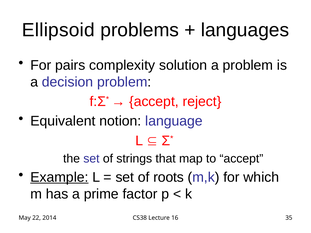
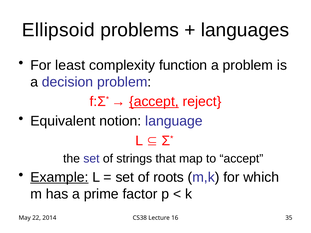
pairs: pairs -> least
solution: solution -> function
accept at (154, 102) underline: none -> present
